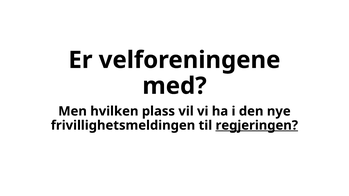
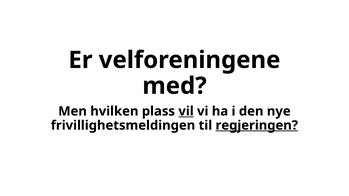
vil underline: none -> present
